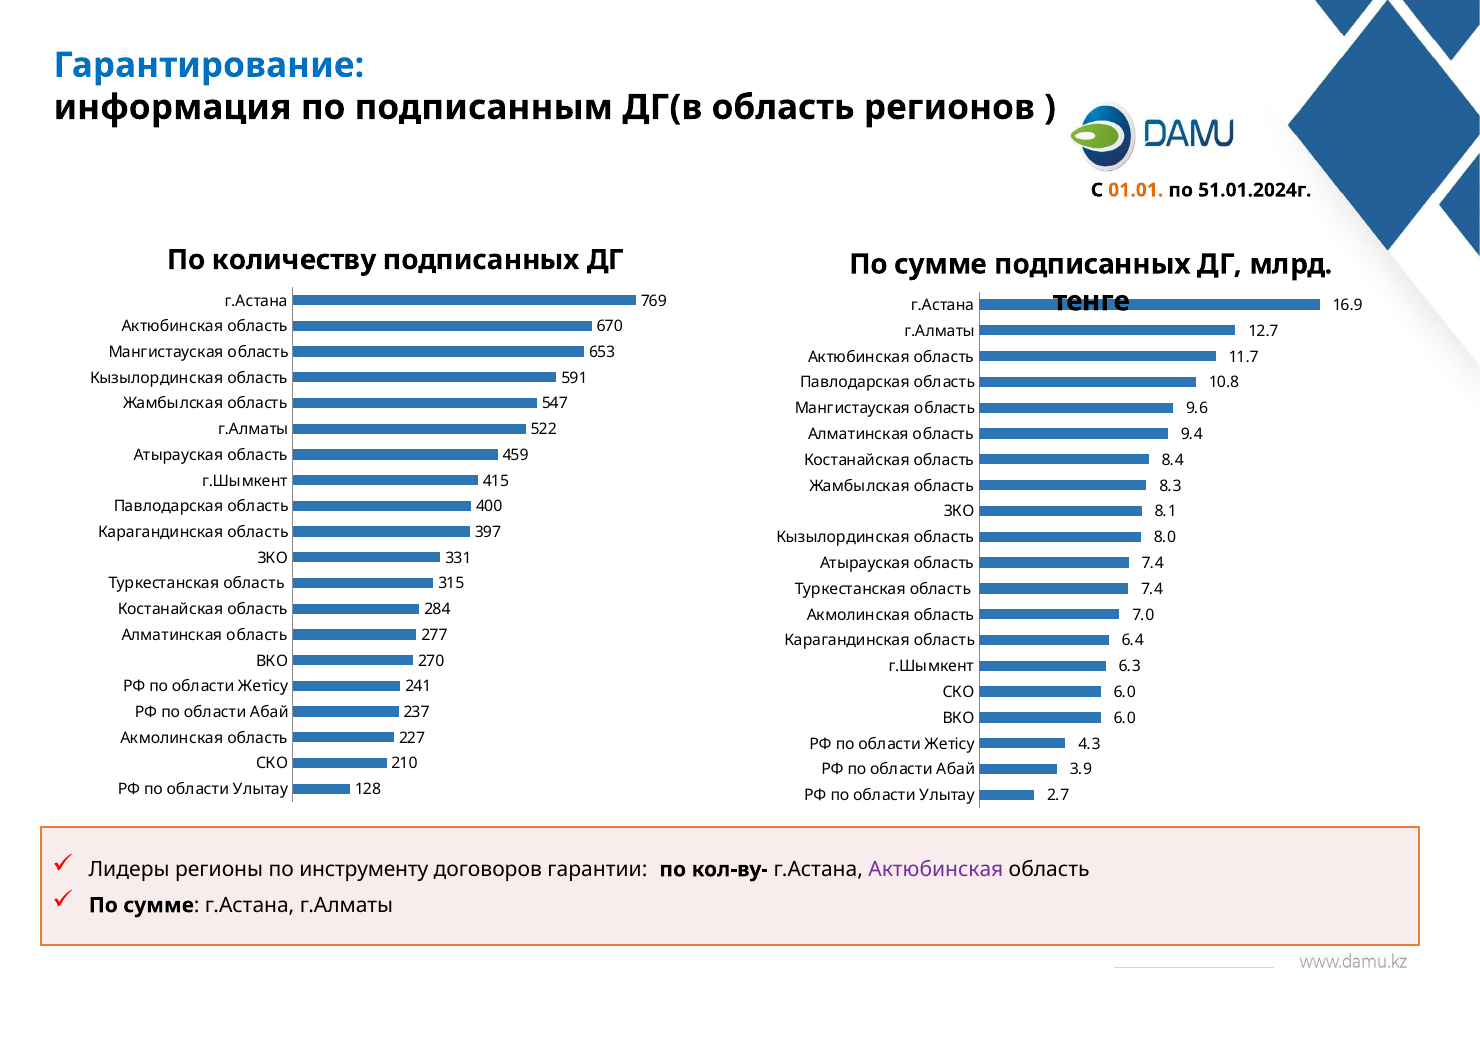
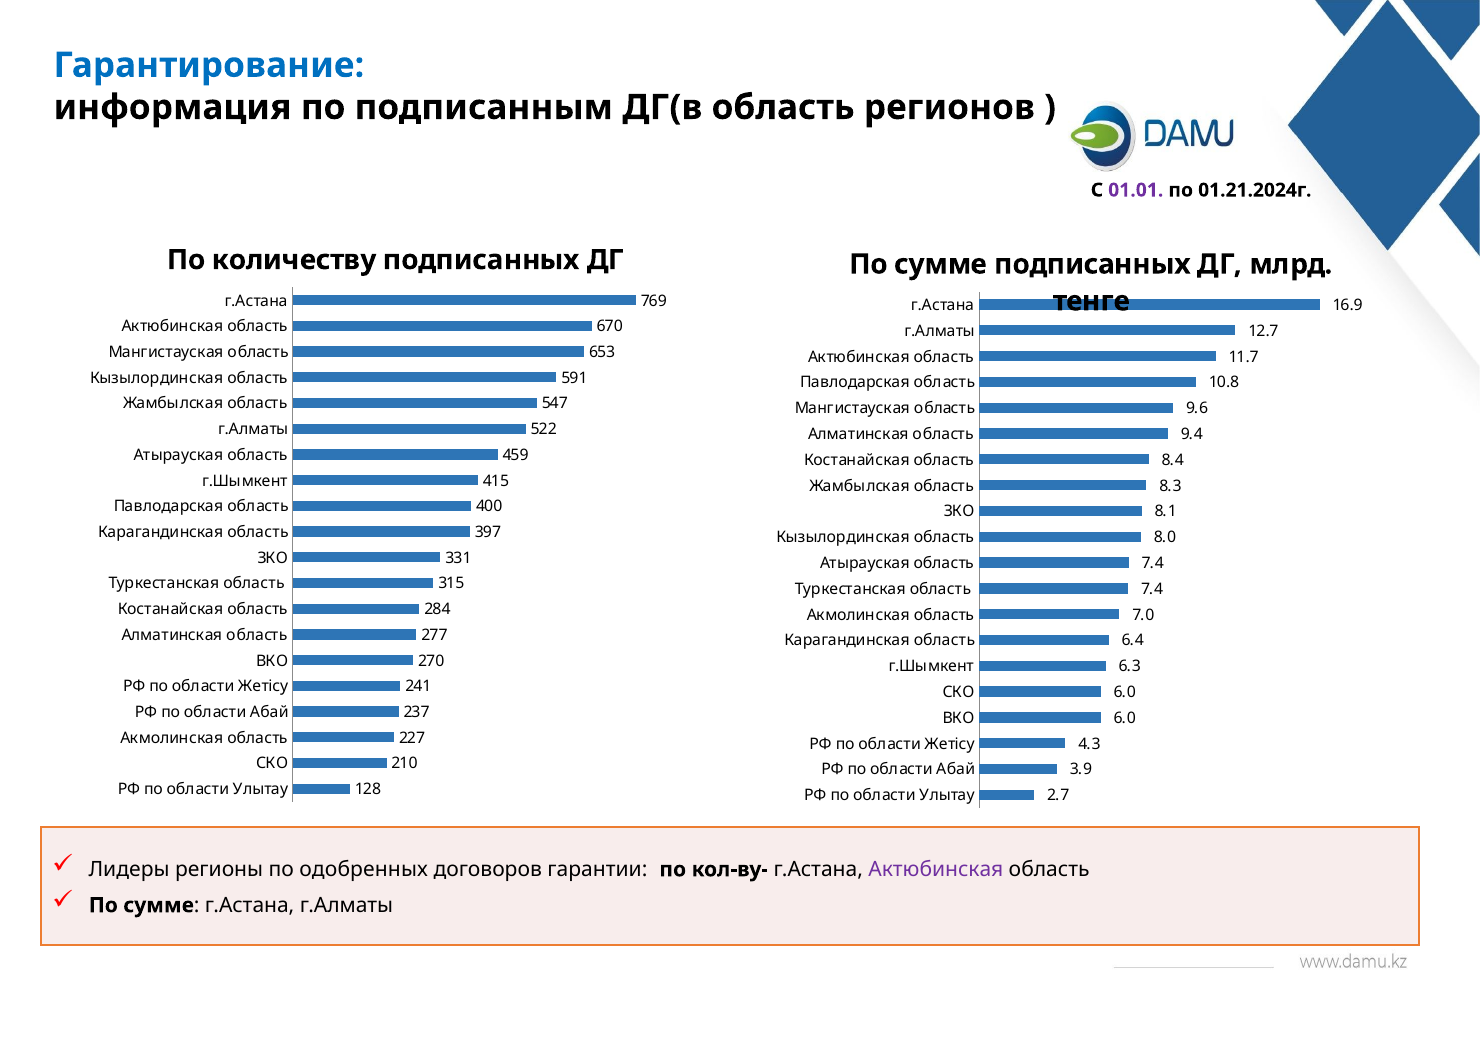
01.01 colour: orange -> purple
51.01.2024г: 51.01.2024г -> 01.21.2024г
инструменту: инструменту -> одобренных
